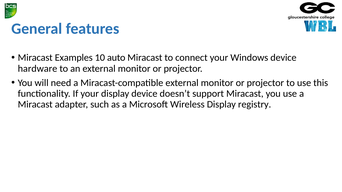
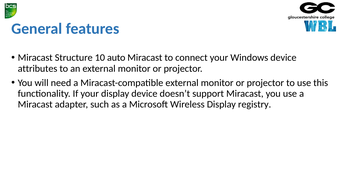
Examples: Examples -> Structure
hardware: hardware -> attributes
